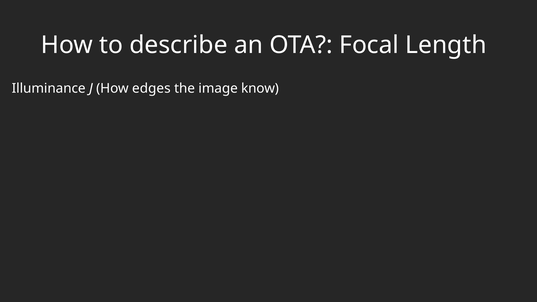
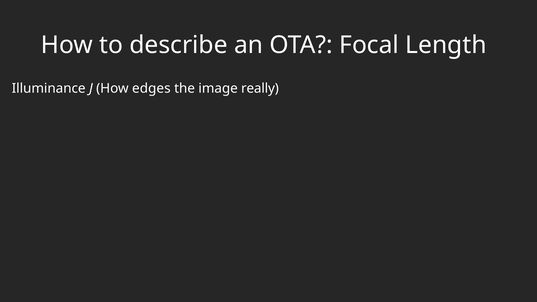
know: know -> really
